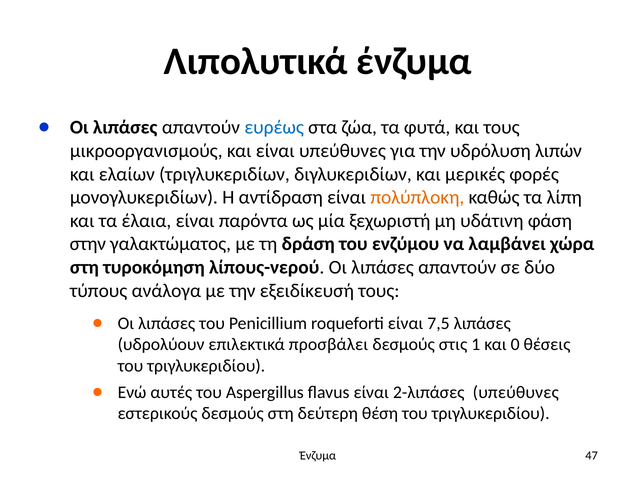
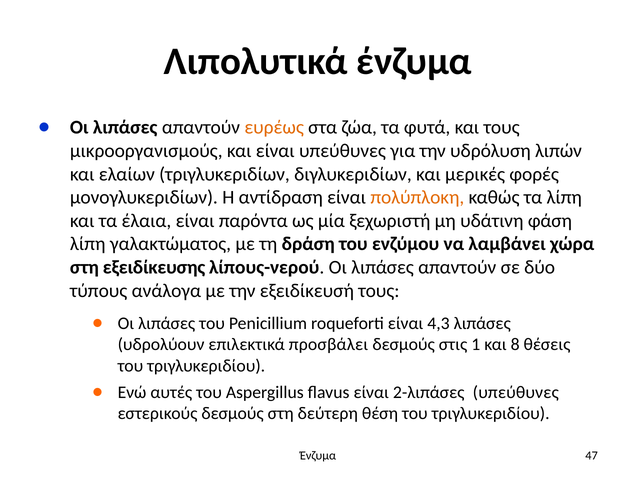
ευρέως colour: blue -> orange
στην at (88, 244): στην -> λίπη
τυροκόμηση: τυροκόμηση -> εξειδίκευσης
7,5: 7,5 -> 4,3
0: 0 -> 8
